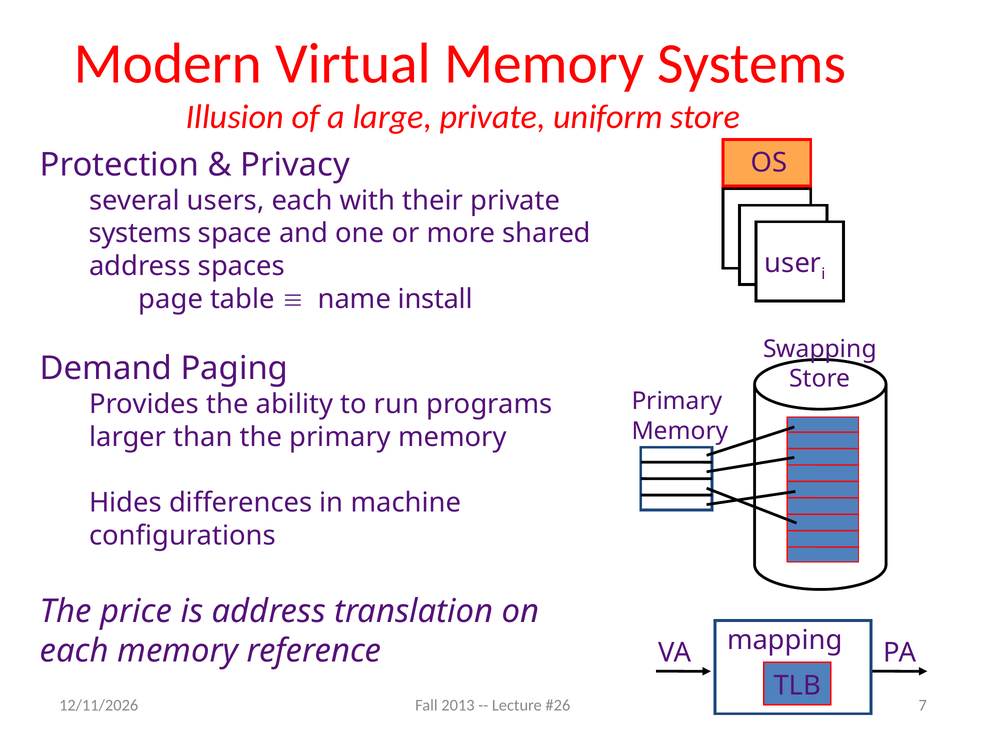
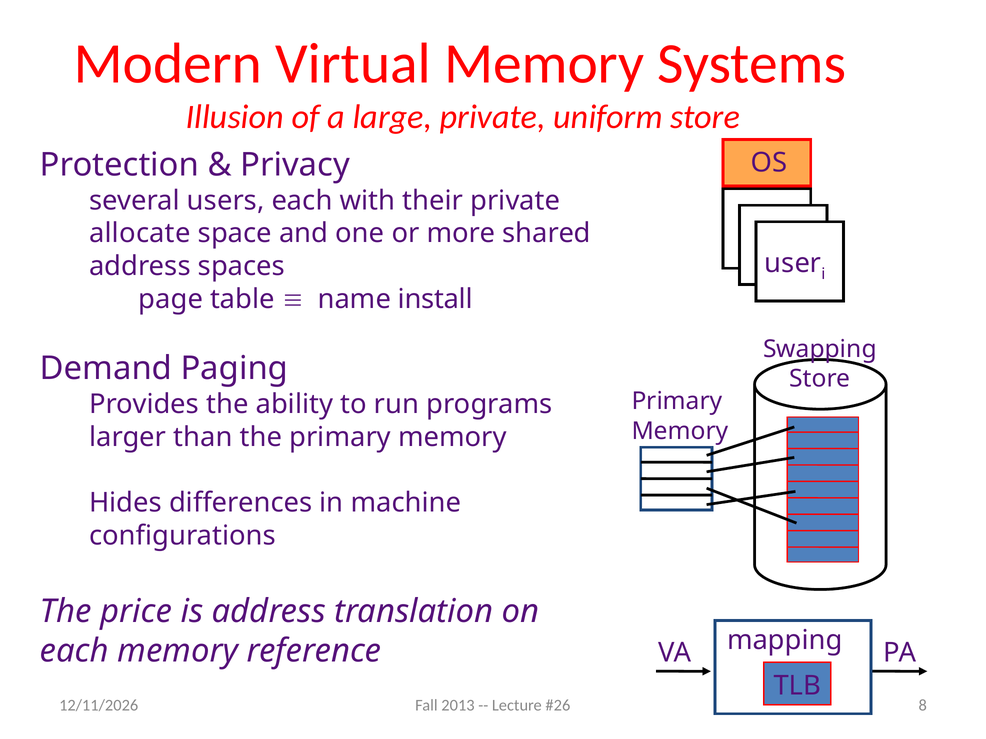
systems at (140, 234): systems -> allocate
7: 7 -> 8
